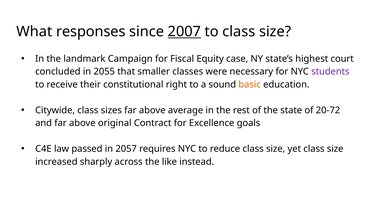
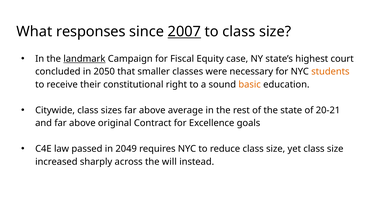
landmark underline: none -> present
2055: 2055 -> 2050
students colour: purple -> orange
20-72: 20-72 -> 20-21
2057: 2057 -> 2049
like: like -> will
